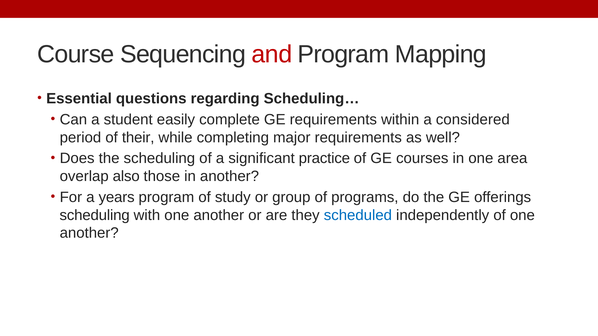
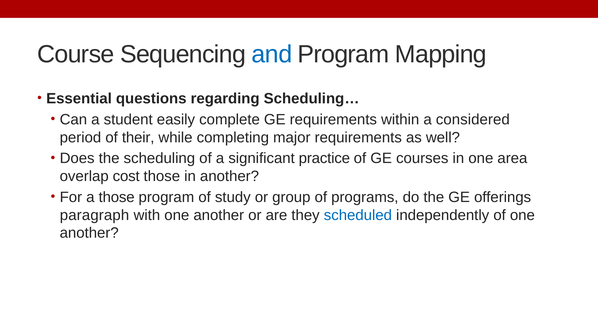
and colour: red -> blue
also: also -> cost
a years: years -> those
scheduling at (95, 215): scheduling -> paragraph
